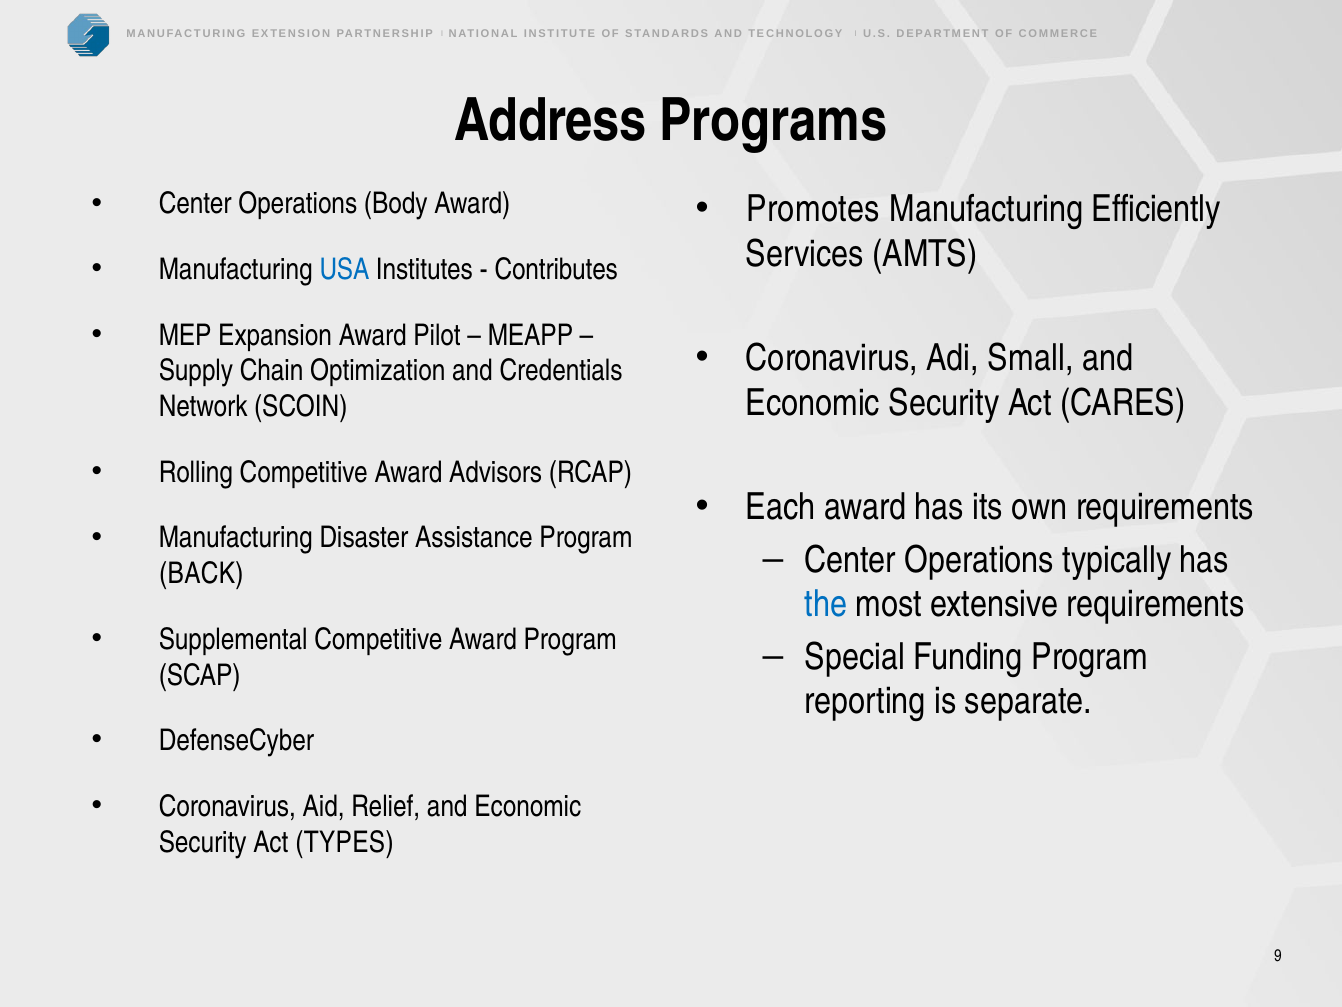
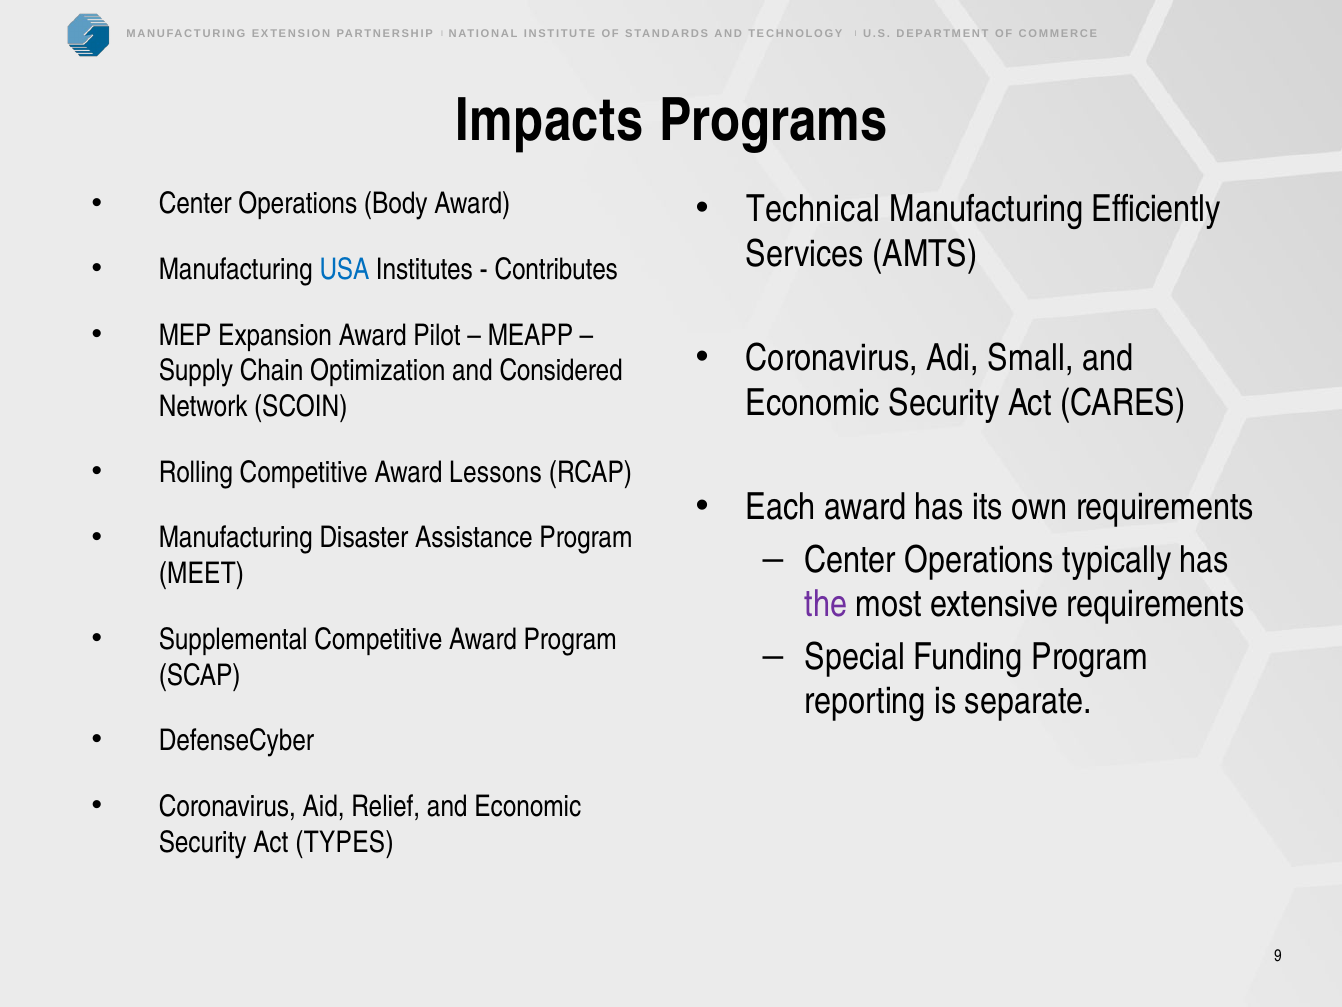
Address: Address -> Impacts
Promotes: Promotes -> Technical
Credentials: Credentials -> Considered
Advisors: Advisors -> Lessons
BACK: BACK -> MEET
the colour: blue -> purple
